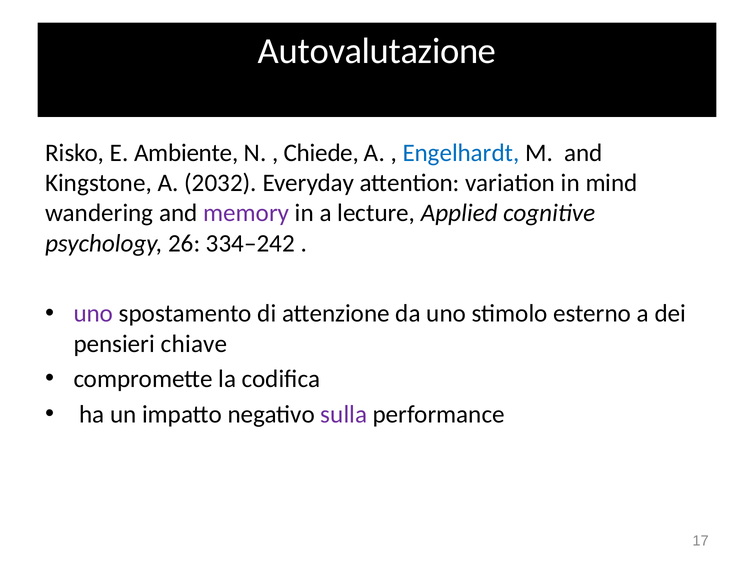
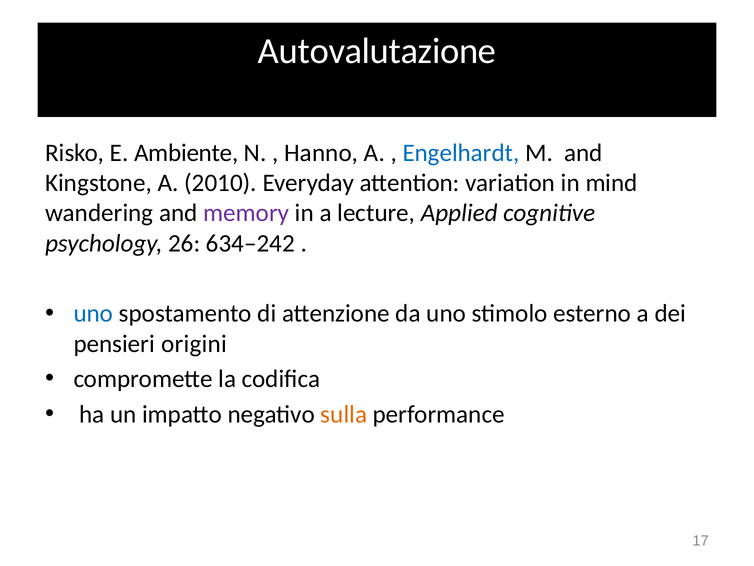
Chiede: Chiede -> Hanno
2032: 2032 -> 2010
334–242: 334–242 -> 634–242
uno at (93, 313) colour: purple -> blue
chiave: chiave -> origini
sulla colour: purple -> orange
